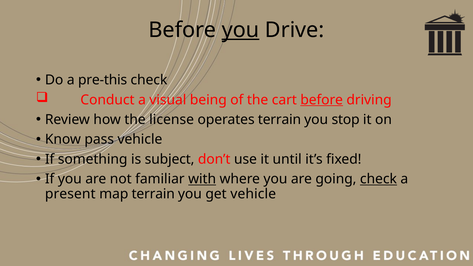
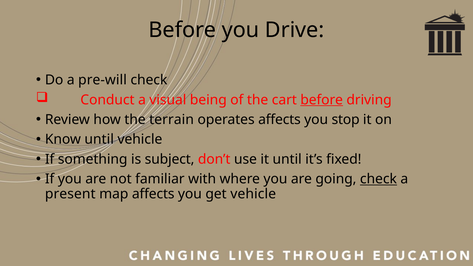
you at (241, 30) underline: present -> none
pre-this: pre-this -> pre-will
license: license -> terrain
operates terrain: terrain -> affects
Know pass: pass -> until
with underline: present -> none
map terrain: terrain -> affects
